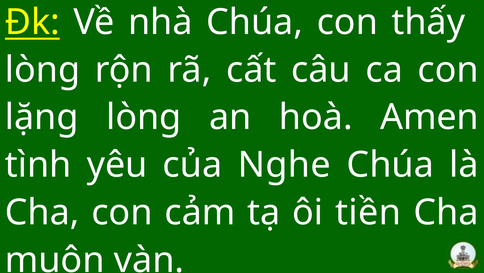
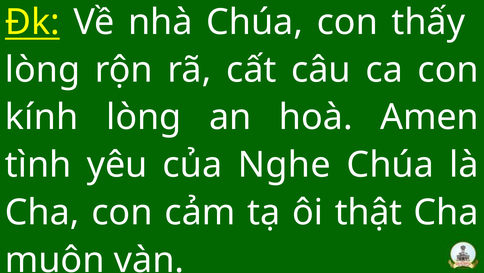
lặng: lặng -> kính
tiền: tiền -> thật
